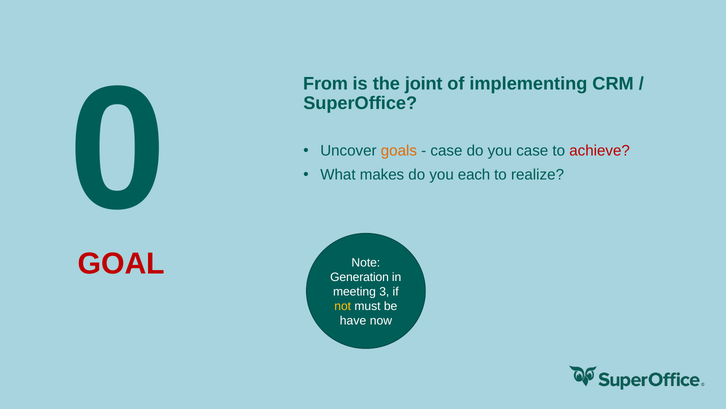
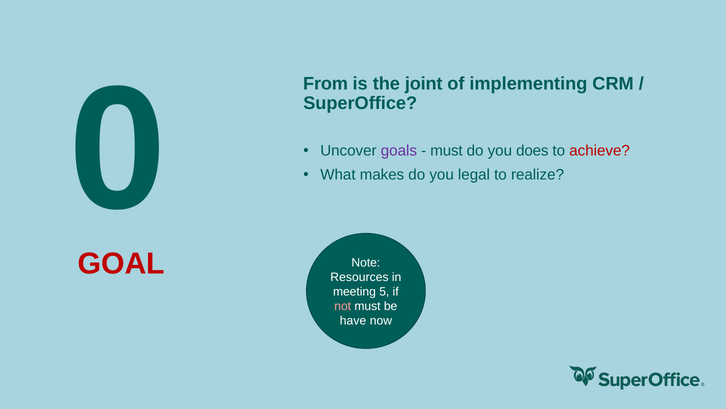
goals colour: orange -> purple
case at (446, 151): case -> must
you case: case -> does
each: each -> legal
Generation: Generation -> Resources
3: 3 -> 5
not colour: yellow -> pink
